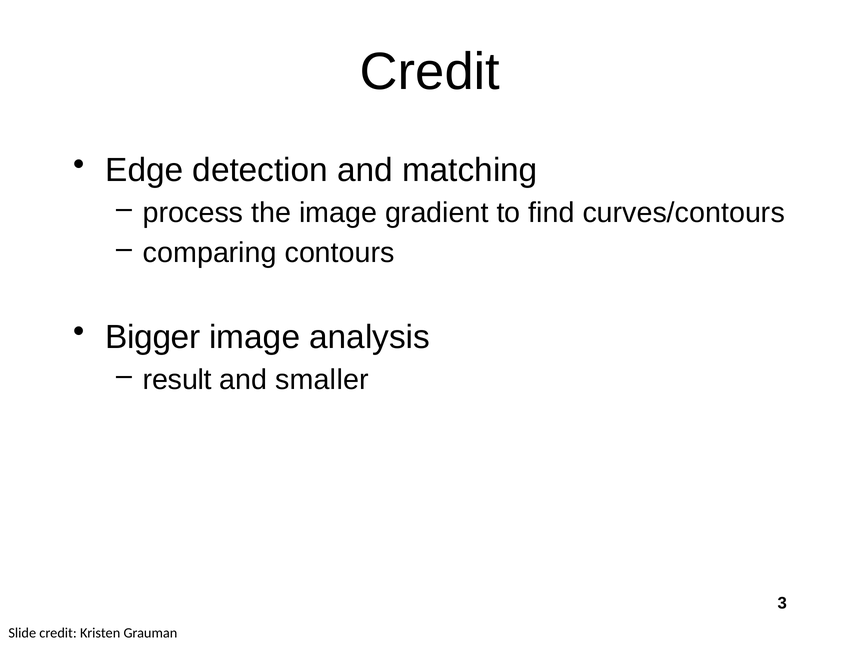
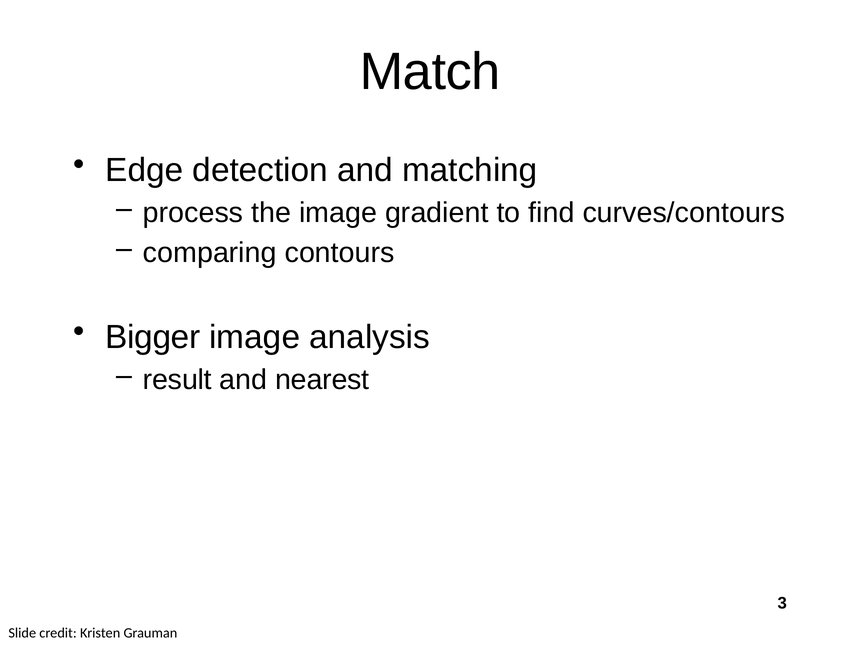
Credit at (430, 72): Credit -> Match
smaller: smaller -> nearest
